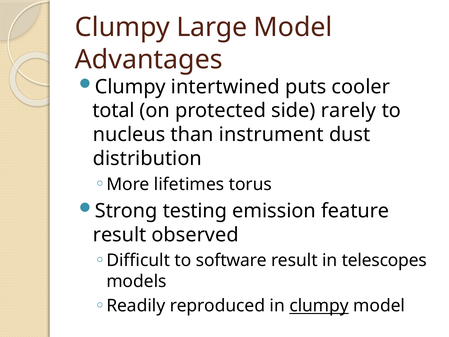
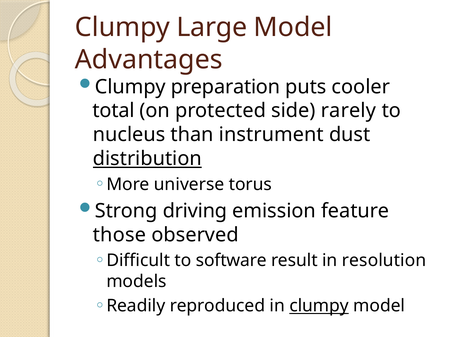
intertwined: intertwined -> preparation
distribution underline: none -> present
lifetimes: lifetimes -> universe
testing: testing -> driving
result at (120, 235): result -> those
telescopes: telescopes -> resolution
